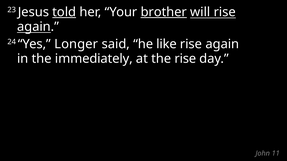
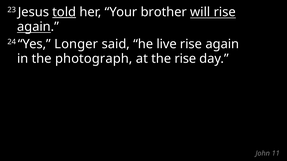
brother underline: present -> none
like: like -> live
immediately: immediately -> photograph
